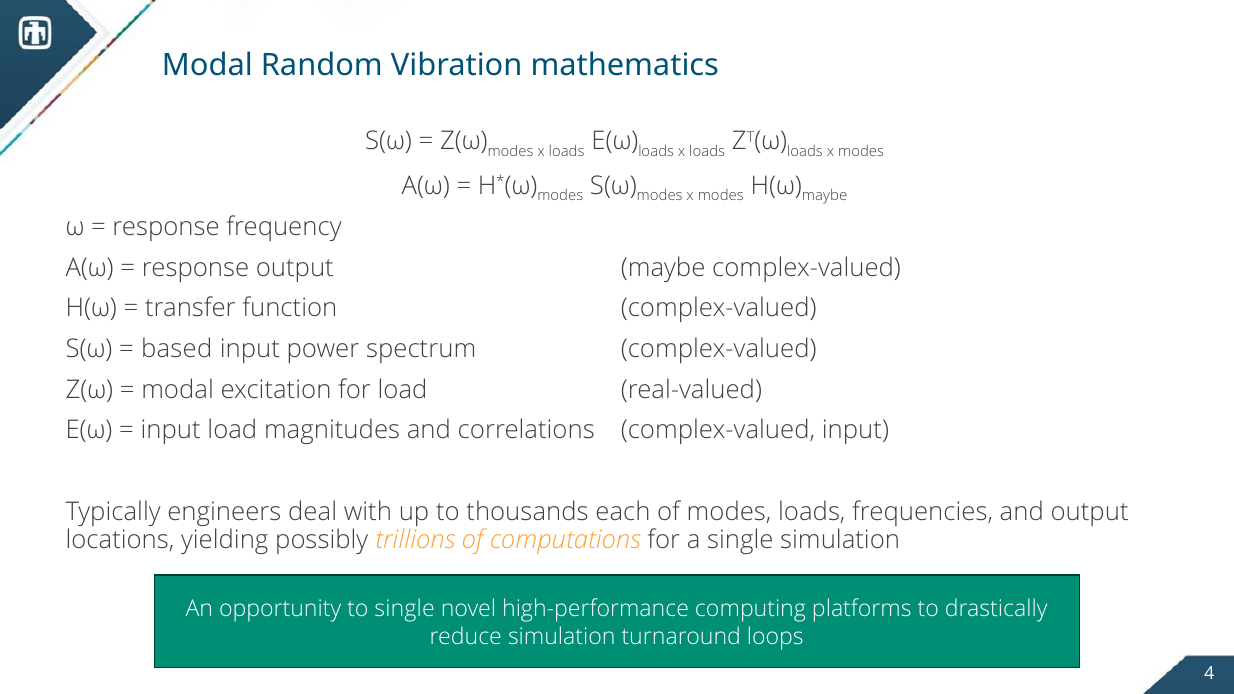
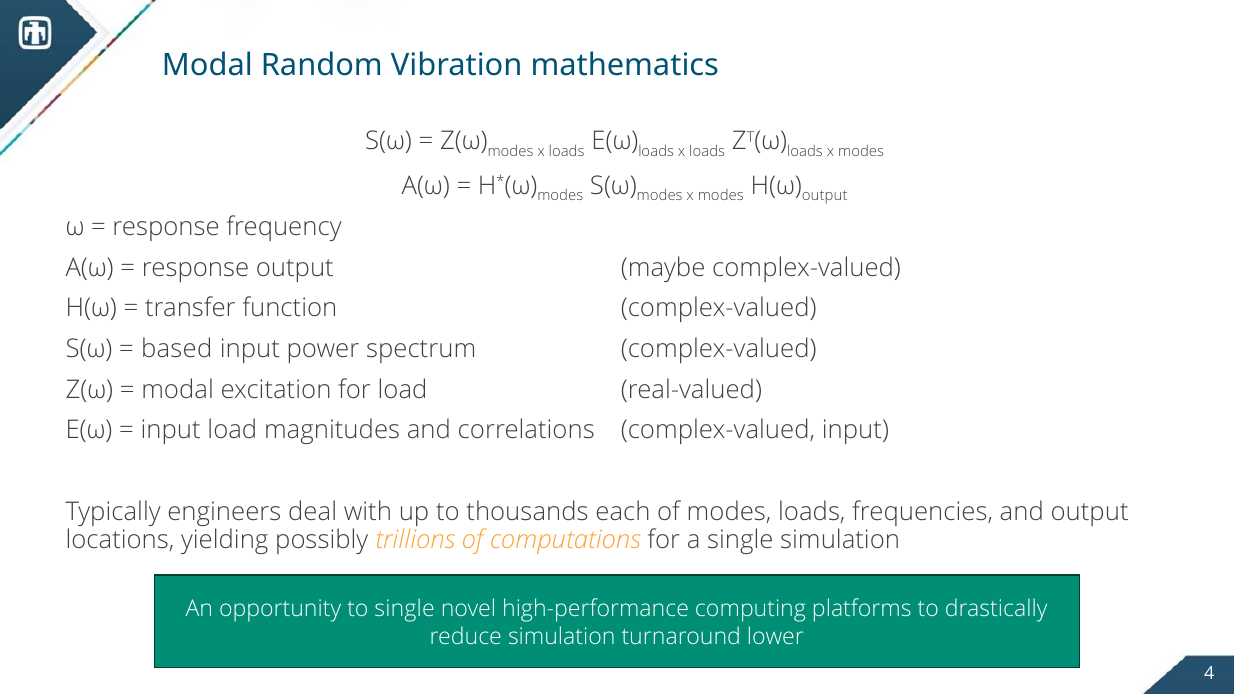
H(ω maybe: maybe -> output
loops: loops -> lower
